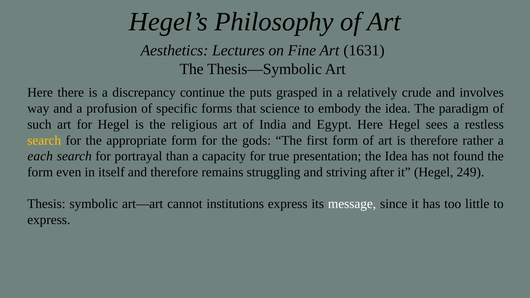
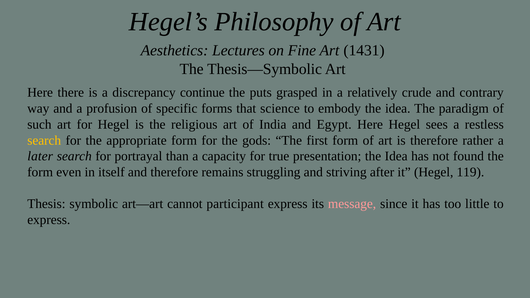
1631: 1631 -> 1431
involves: involves -> contrary
each: each -> later
249: 249 -> 119
institutions: institutions -> participant
message colour: white -> pink
